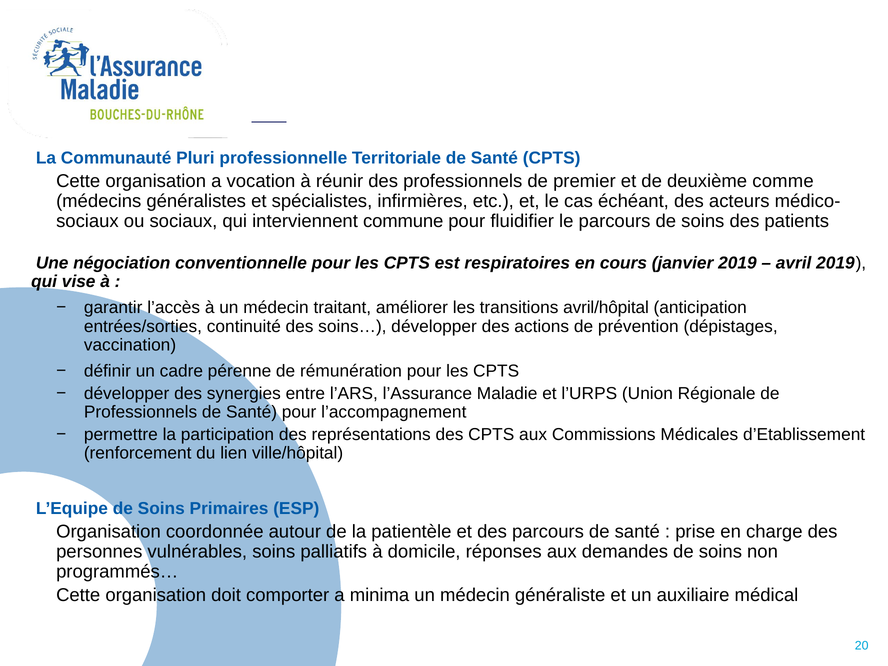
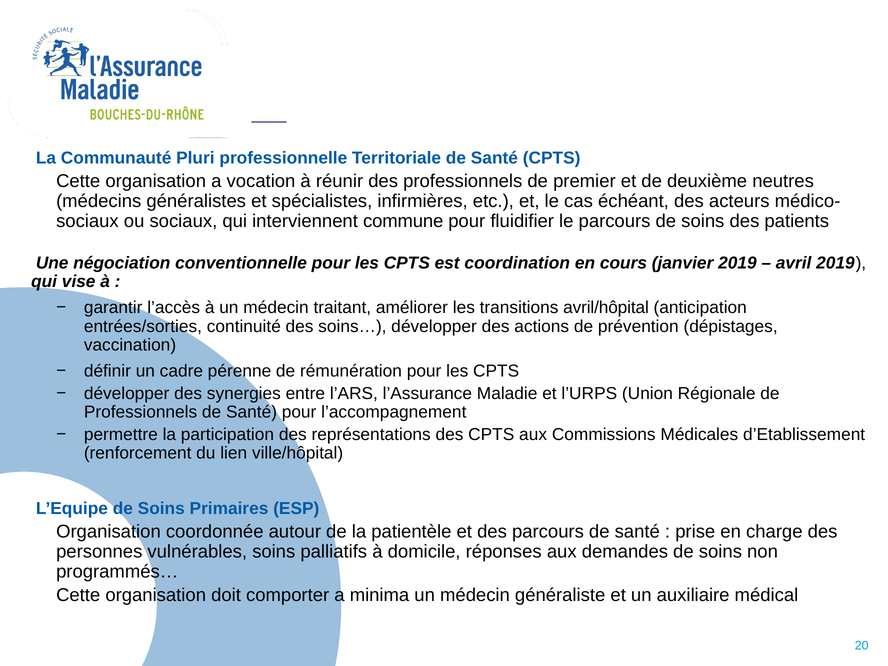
comme: comme -> neutres
respiratoires: respiratoires -> coordination
